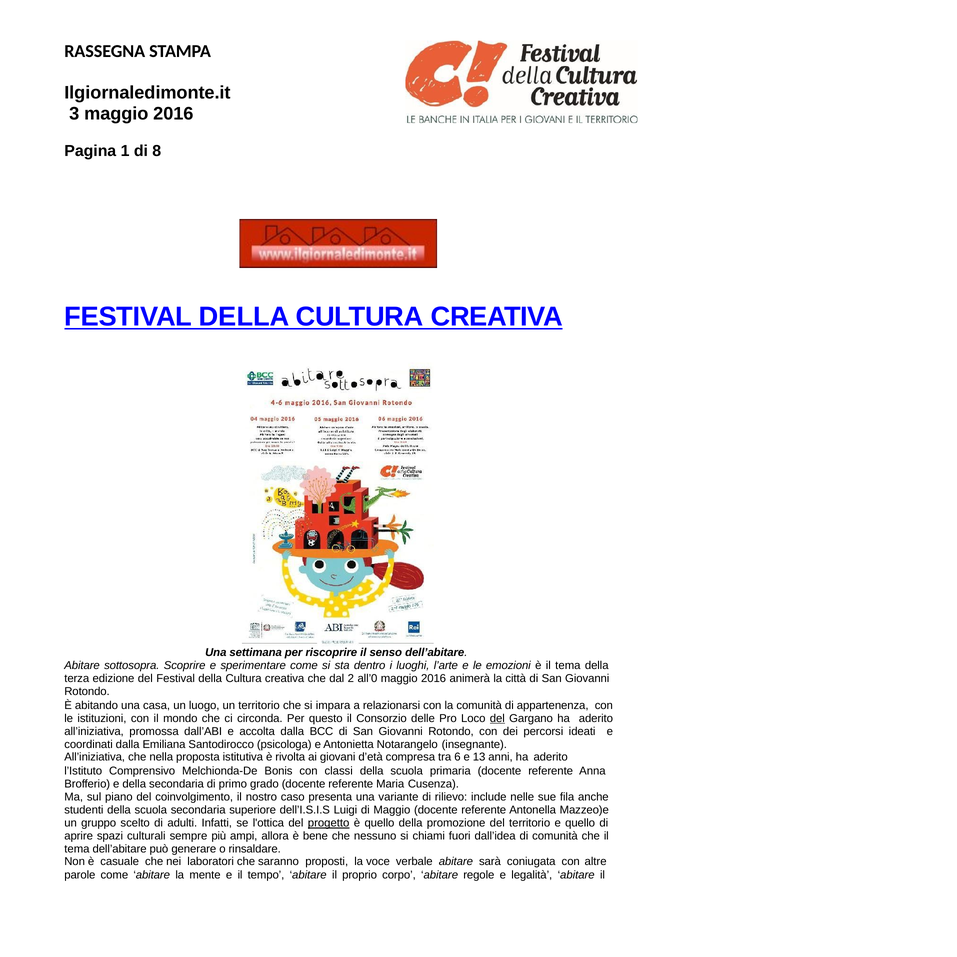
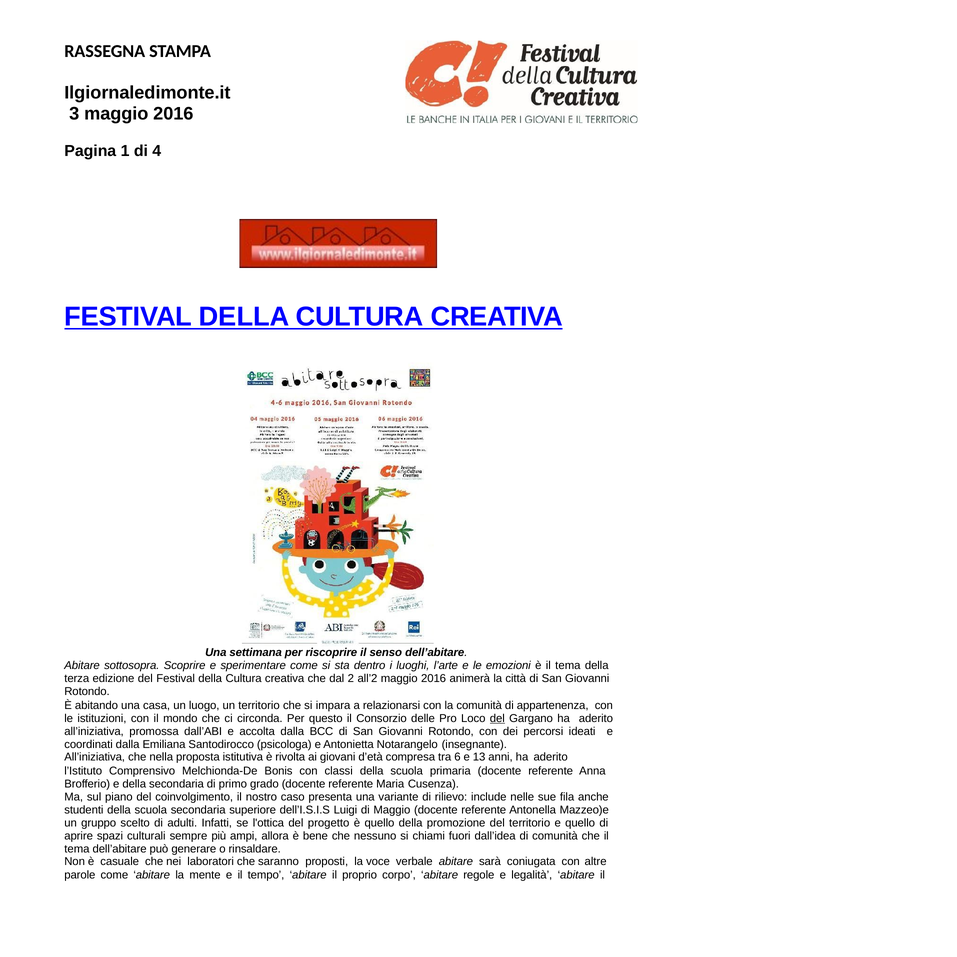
8: 8 -> 4
all’0: all’0 -> all’2
progetto underline: present -> none
